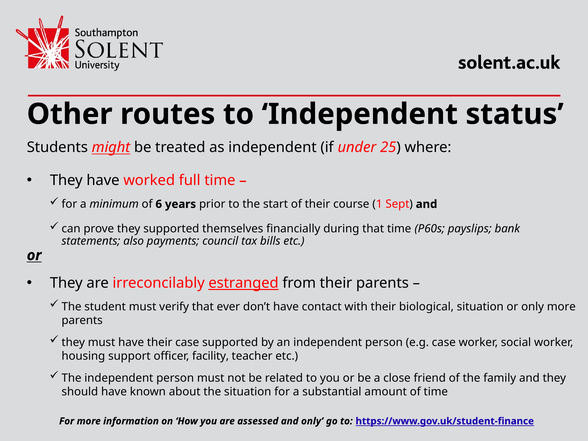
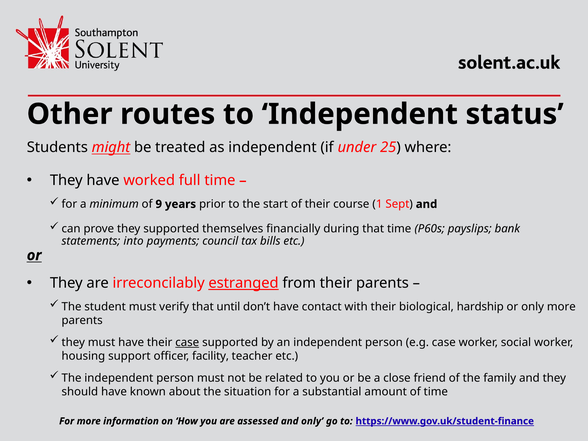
6: 6 -> 9
also: also -> into
ever: ever -> until
biological situation: situation -> hardship
case at (187, 342) underline: none -> present
